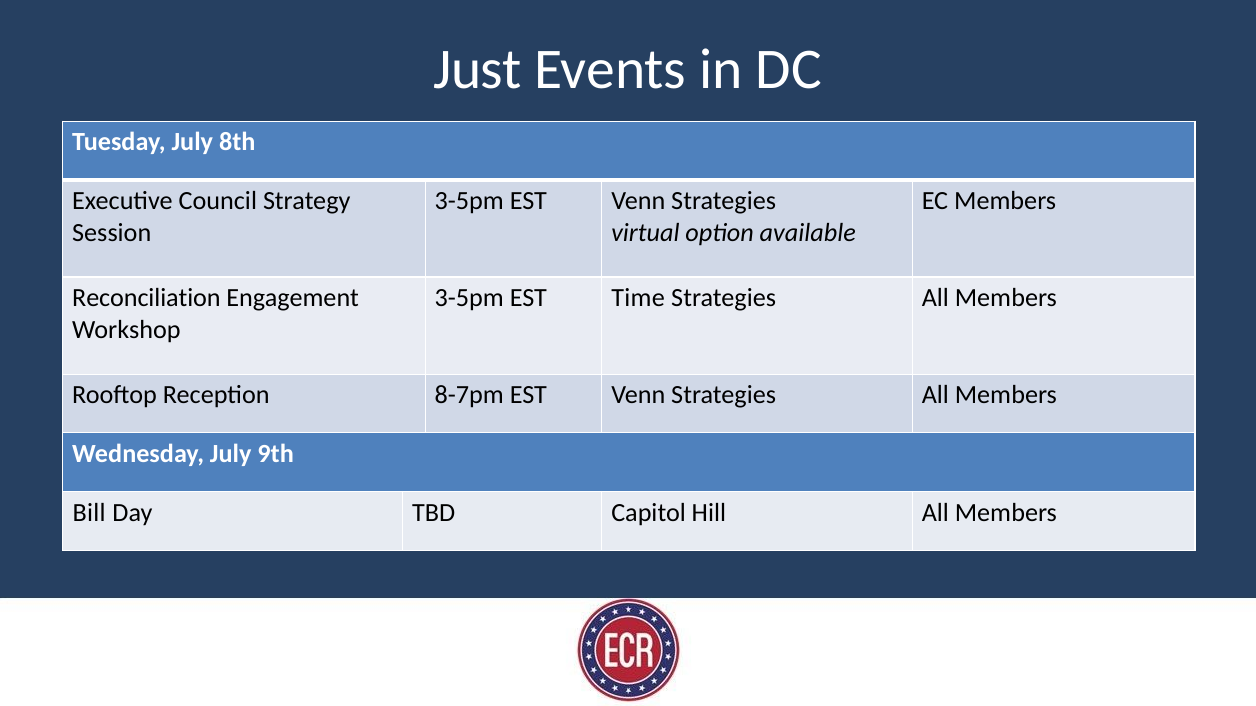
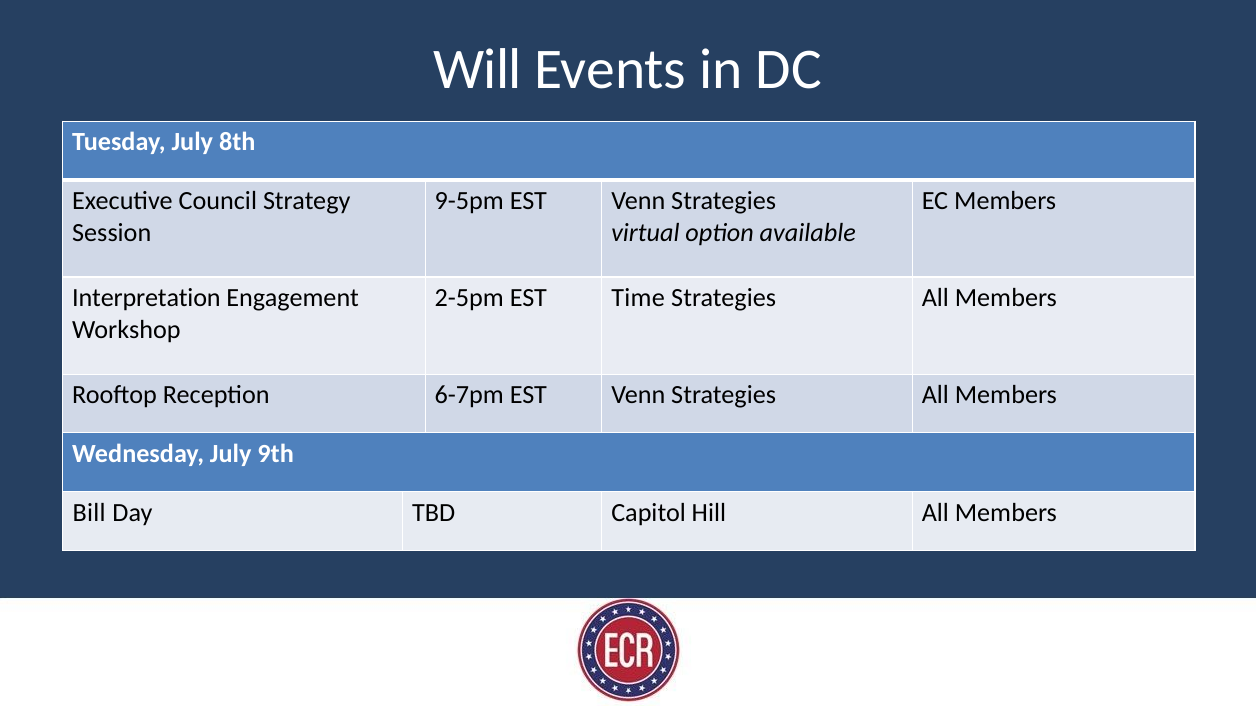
Just: Just -> Will
3-5pm at (469, 201): 3-5pm -> 9-5pm
Reconciliation: Reconciliation -> Interpretation
3-5pm at (469, 298): 3-5pm -> 2-5pm
8-7pm: 8-7pm -> 6-7pm
